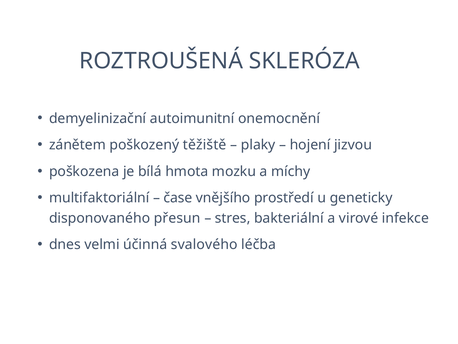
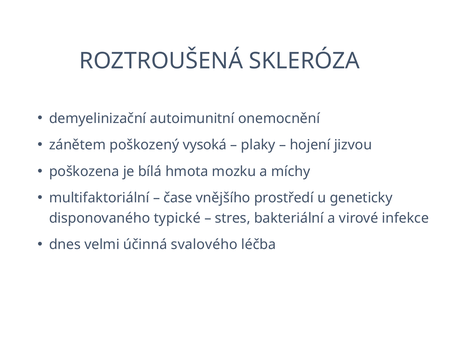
těžiště: těžiště -> vysoká
přesun: přesun -> typické
